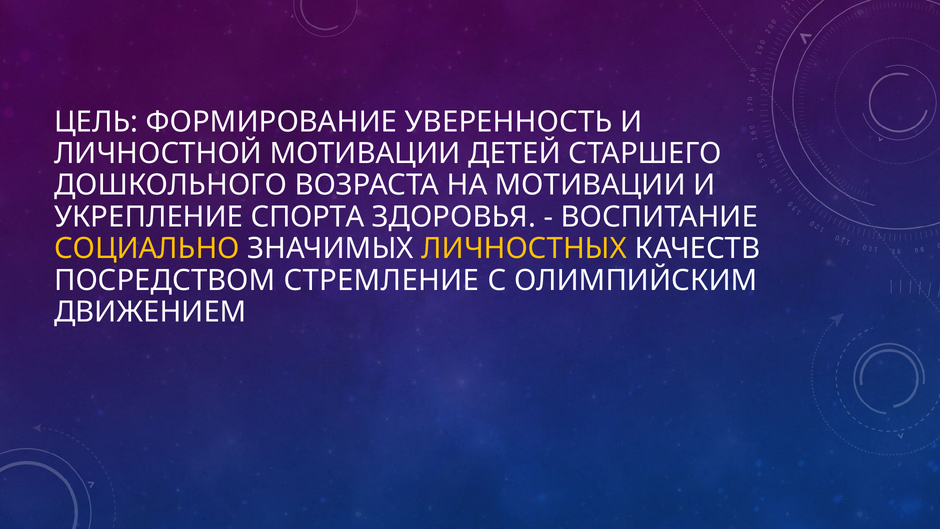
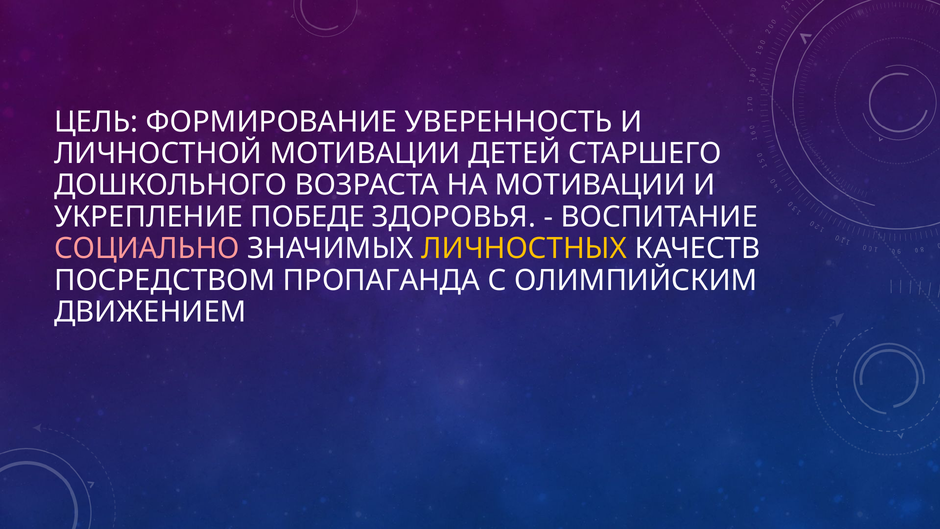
СПОРТА: СПОРТА -> ПОБЕДЕ
СОЦИАЛЬНО colour: yellow -> pink
СТРЕМЛЕНИЕ: СТРЕМЛЕНИЕ -> ПРОПАГАНДА
